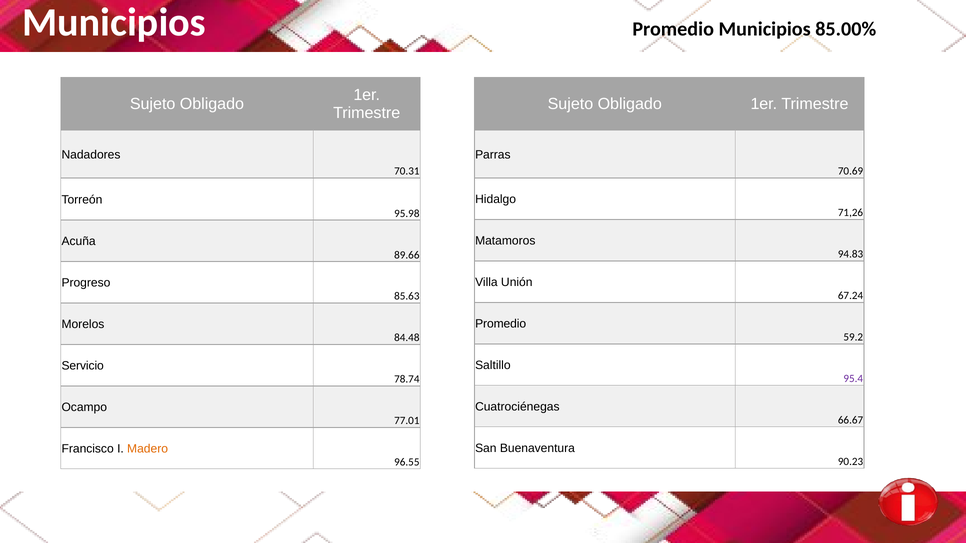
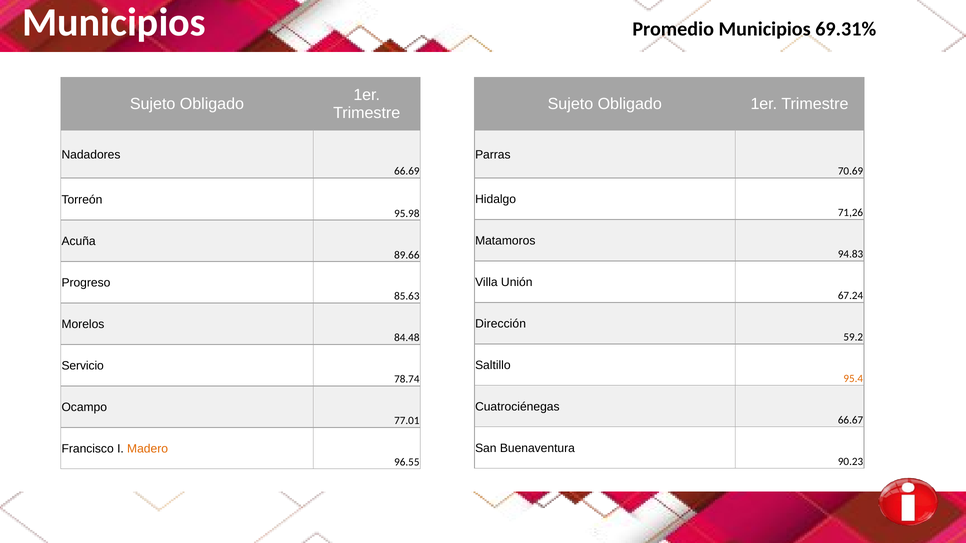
85.00%: 85.00% -> 69.31%
70.31: 70.31 -> 66.69
Promedio at (501, 324): Promedio -> Dirección
95.4 colour: purple -> orange
